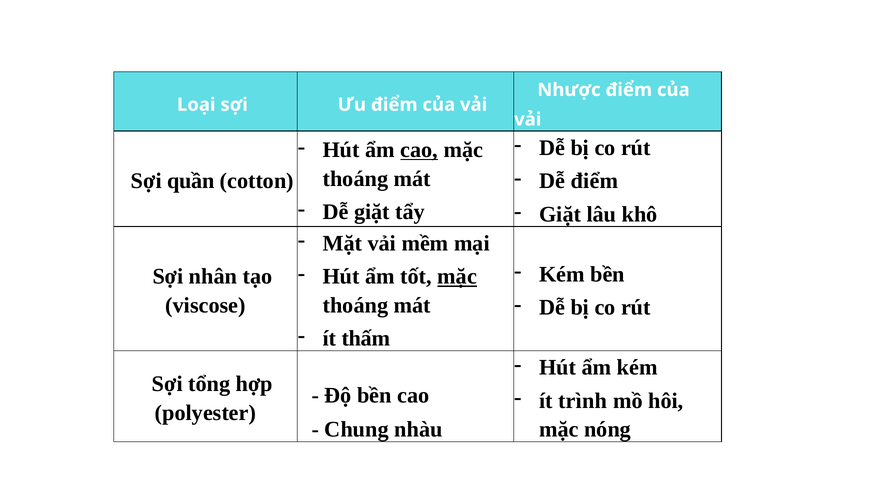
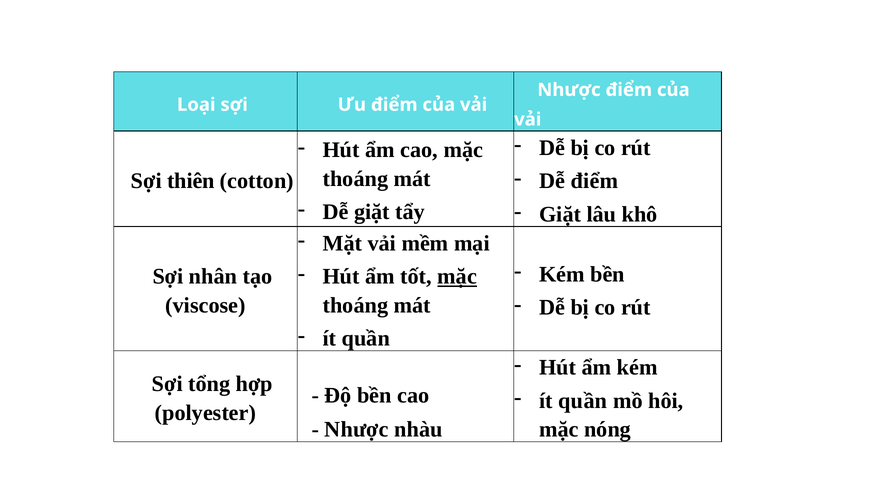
cao at (419, 150) underline: present -> none
quần: quần -> thiên
thấm at (366, 339): thấm -> quần
trình at (583, 401): trình -> quần
Chung at (357, 430): Chung -> Nhược
